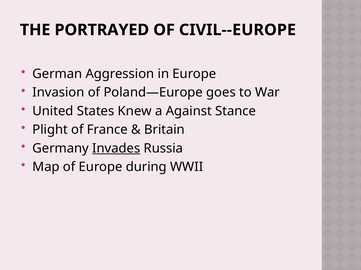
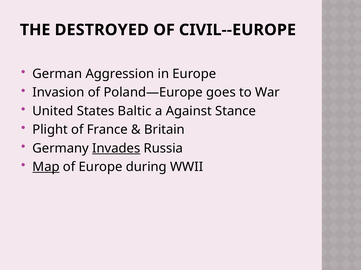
PORTRAYED: PORTRAYED -> DESTROYED
Knew: Knew -> Baltic
Map underline: none -> present
